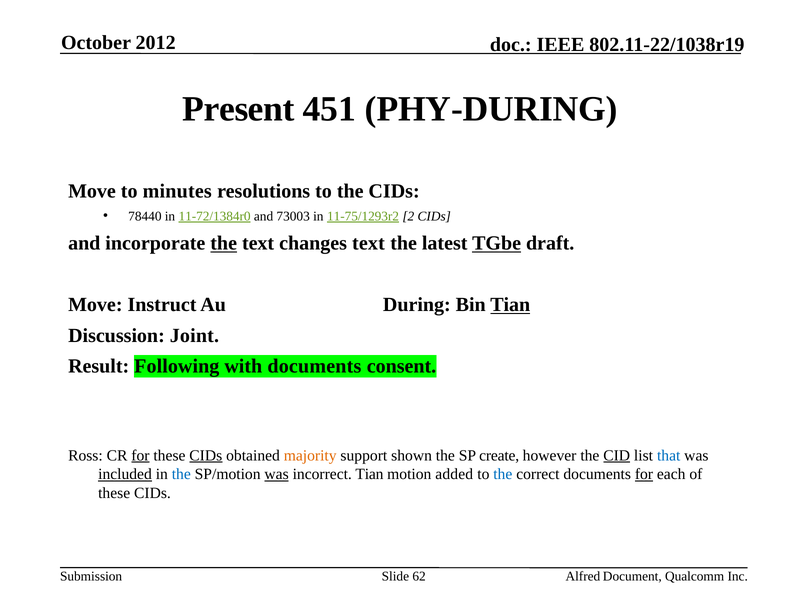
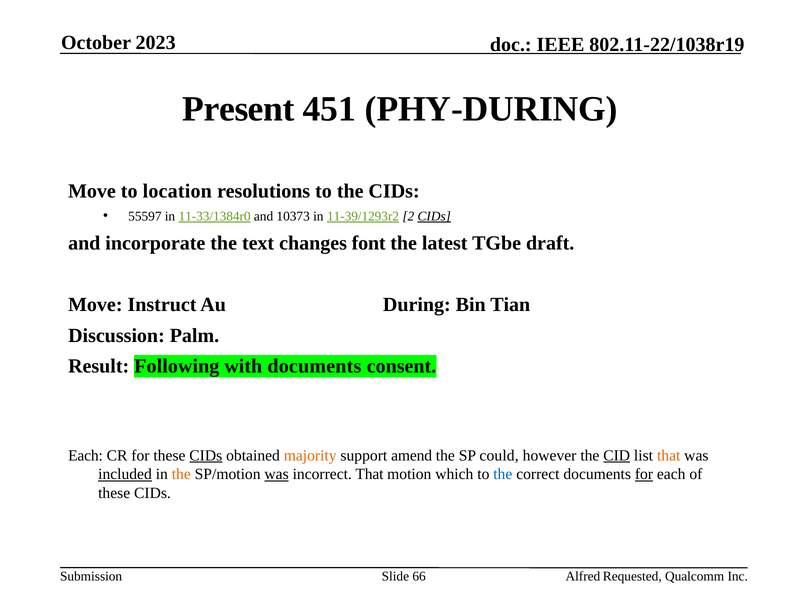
2012: 2012 -> 2023
minutes: minutes -> location
78440: 78440 -> 55597
11-72/1384r0: 11-72/1384r0 -> 11-33/1384r0
73003: 73003 -> 10373
11-75/1293r2: 11-75/1293r2 -> 11-39/1293r2
CIDs at (434, 216) underline: none -> present
the at (224, 243) underline: present -> none
changes text: text -> font
TGbe underline: present -> none
Tian at (510, 305) underline: present -> none
Joint: Joint -> Palm
Ross at (85, 455): Ross -> Each
for at (140, 455) underline: present -> none
shown: shown -> amend
create: create -> could
that at (669, 455) colour: blue -> orange
the at (181, 474) colour: blue -> orange
incorrect Tian: Tian -> That
added: added -> which
62: 62 -> 66
Document: Document -> Requested
